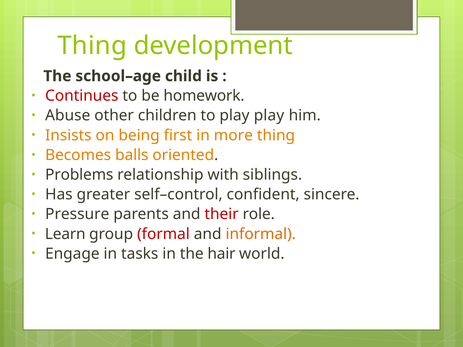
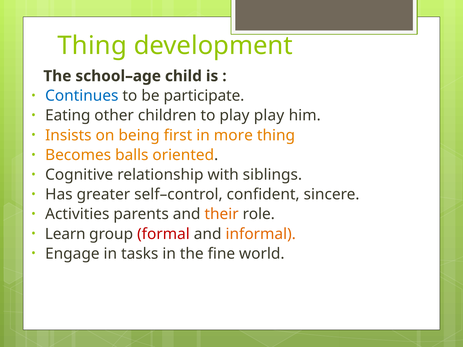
Continues colour: red -> blue
homework: homework -> participate
Abuse: Abuse -> Eating
Problems: Problems -> Cognitive
Pressure: Pressure -> Activities
their colour: red -> orange
hair: hair -> fine
